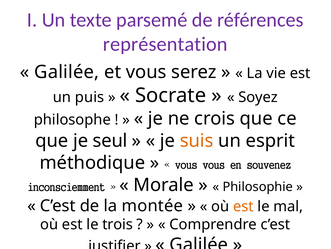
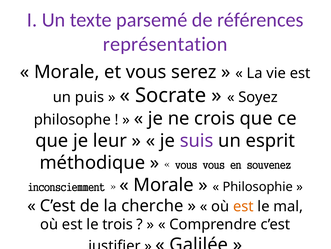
Galilée at (67, 72): Galilée -> Morale
seul: seul -> leur
suis colour: orange -> purple
montée: montée -> cherche
